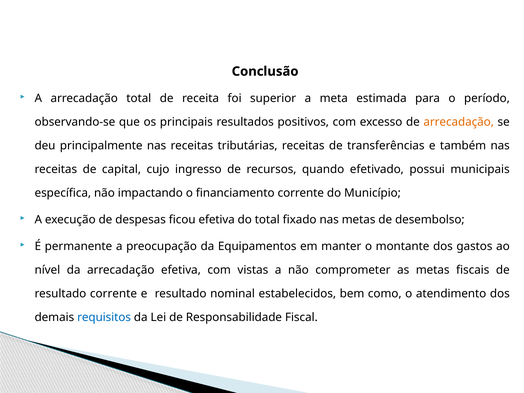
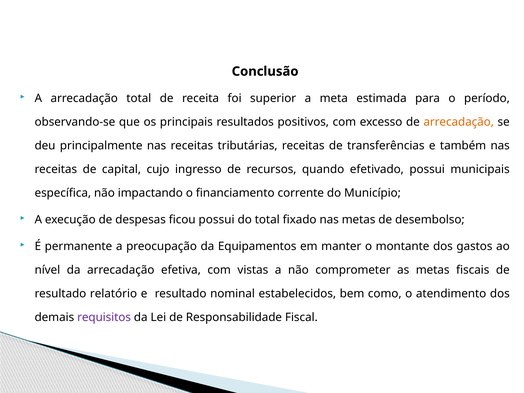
ficou efetiva: efetiva -> possui
resultado corrente: corrente -> relatório
requisitos colour: blue -> purple
